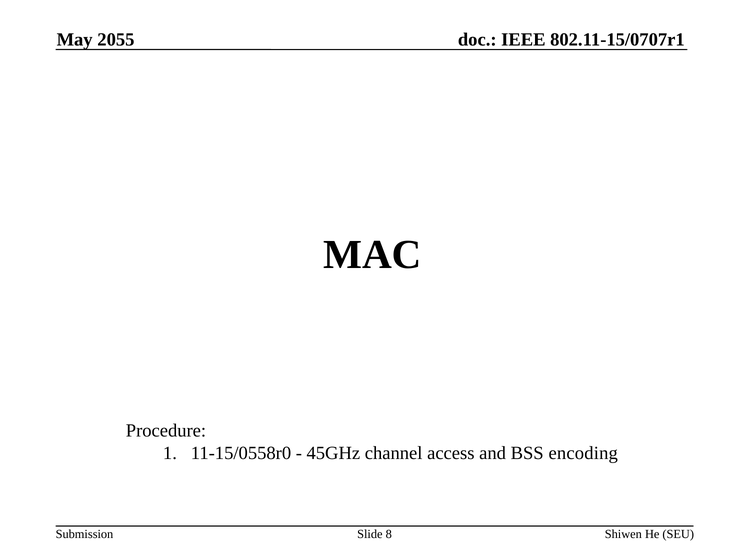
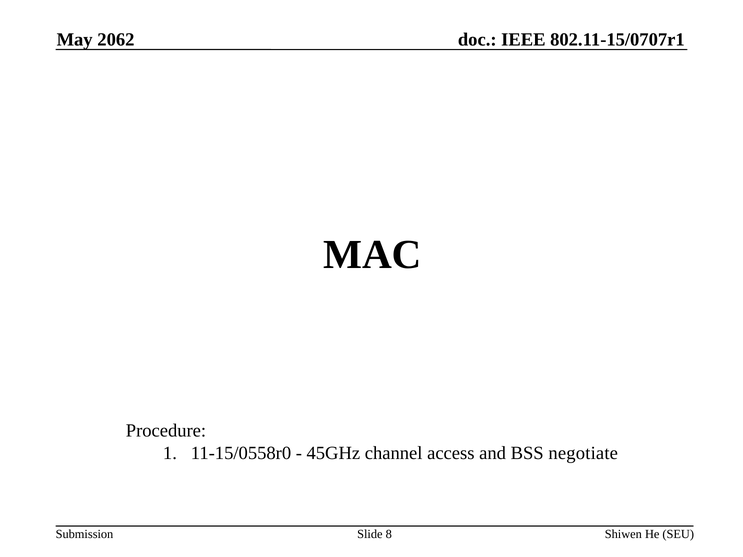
2055: 2055 -> 2062
encoding: encoding -> negotiate
